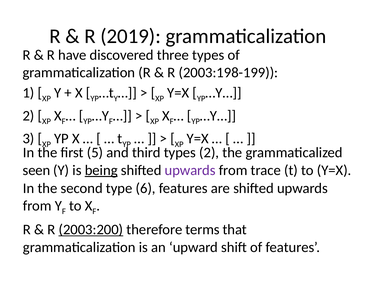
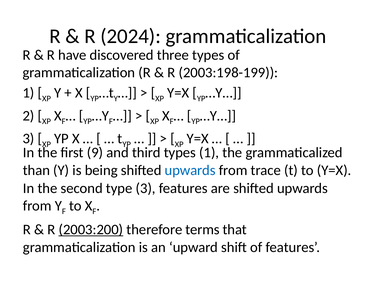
2019: 2019 -> 2024
5: 5 -> 9
types 2: 2 -> 1
seen: seen -> than
being underline: present -> none
upwards at (190, 170) colour: purple -> blue
type 6: 6 -> 3
